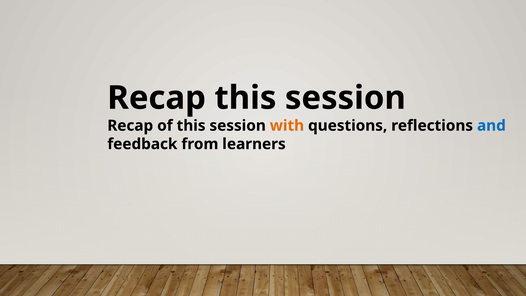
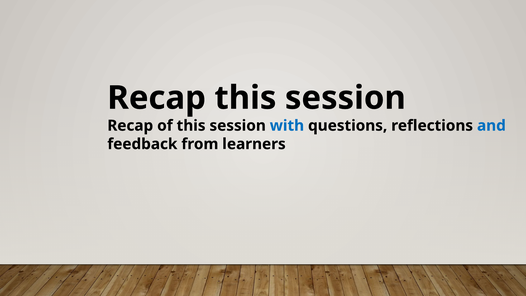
with colour: orange -> blue
